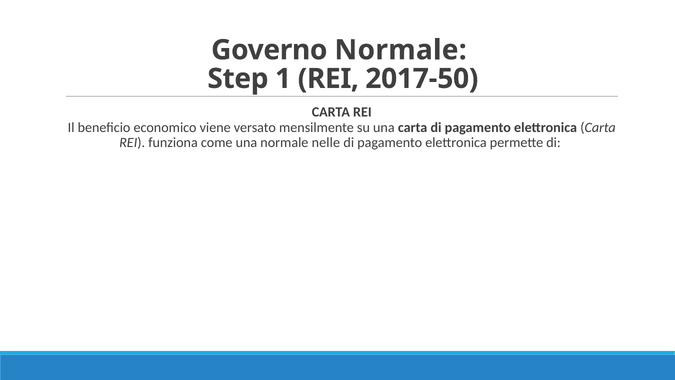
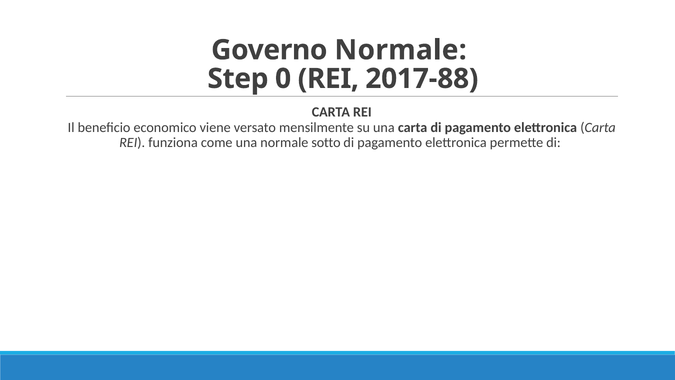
1: 1 -> 0
2017-50: 2017-50 -> 2017-88
nelle: nelle -> sotto
